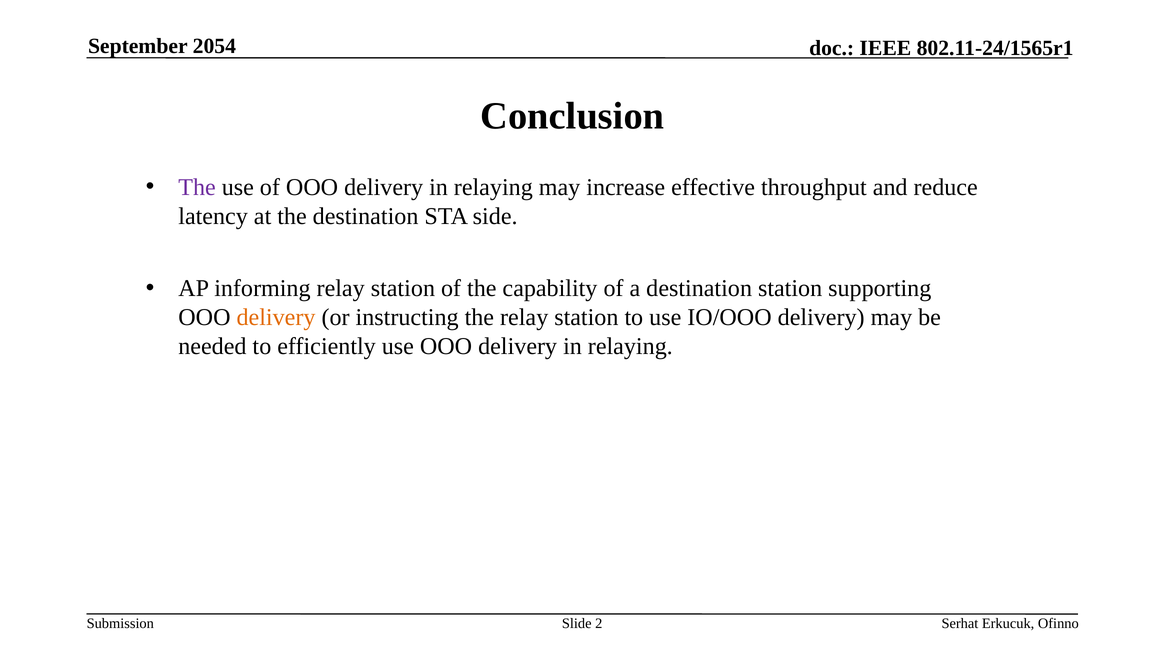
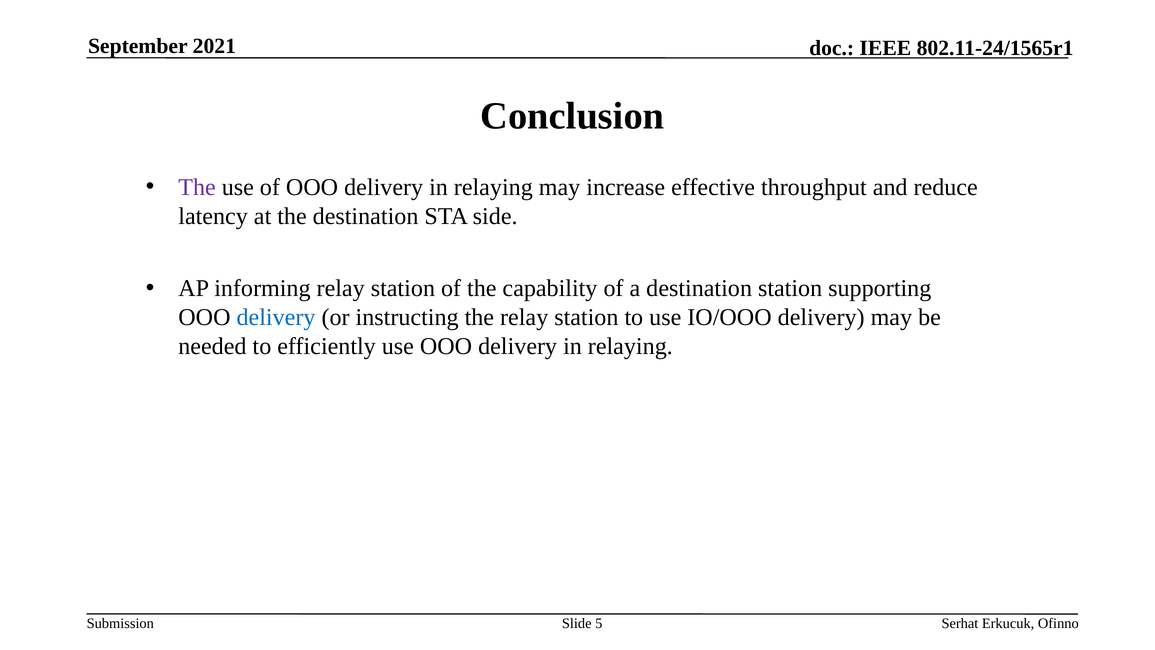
2054: 2054 -> 2021
delivery at (276, 317) colour: orange -> blue
2: 2 -> 5
